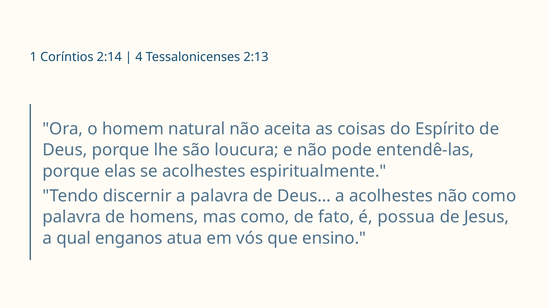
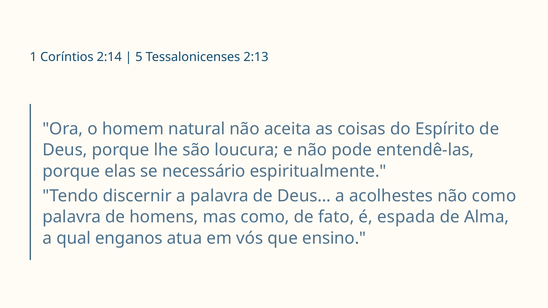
4: 4 -> 5
se acolhestes: acolhestes -> necessário
possua: possua -> espada
Jesus: Jesus -> Alma
